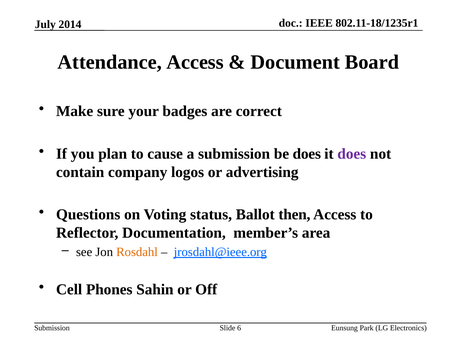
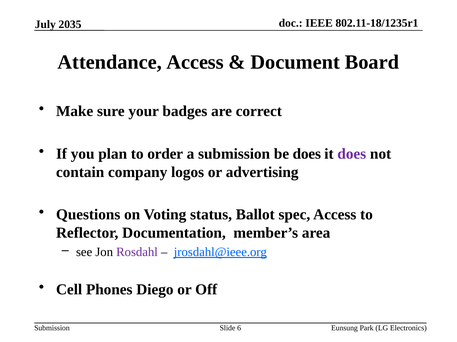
2014: 2014 -> 2035
cause: cause -> order
then: then -> spec
Rosdahl colour: orange -> purple
Sahin: Sahin -> Diego
